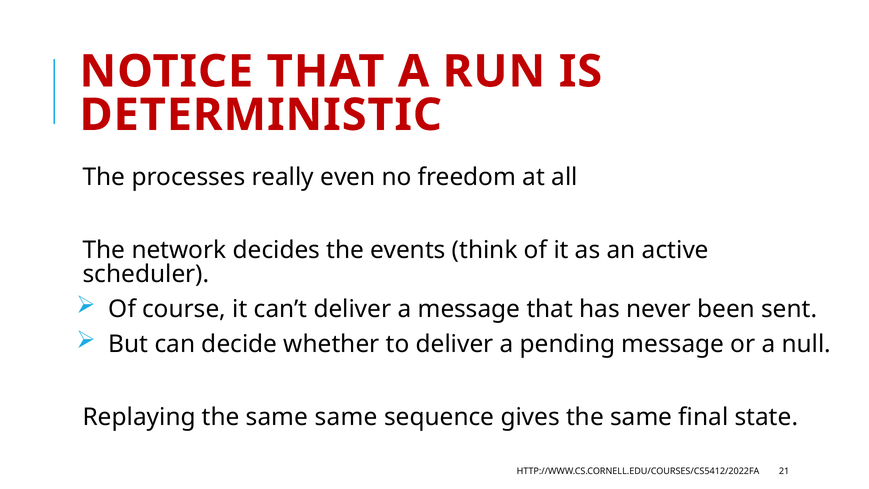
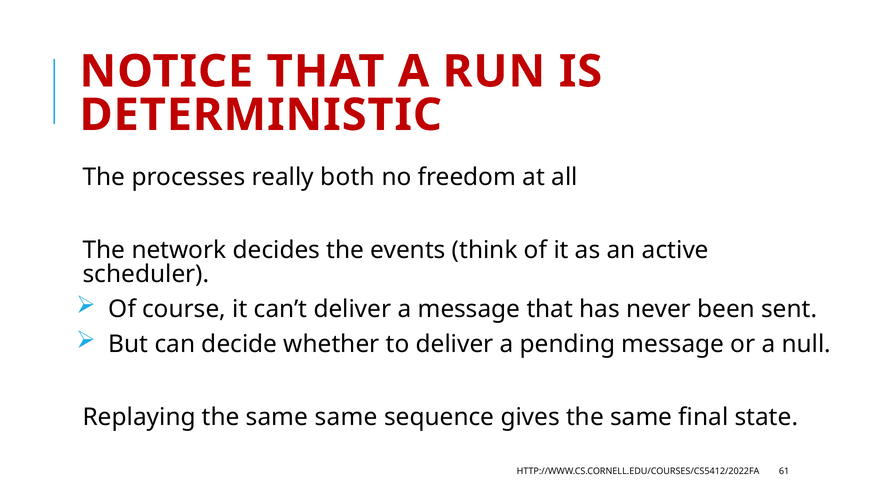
even: even -> both
21: 21 -> 61
